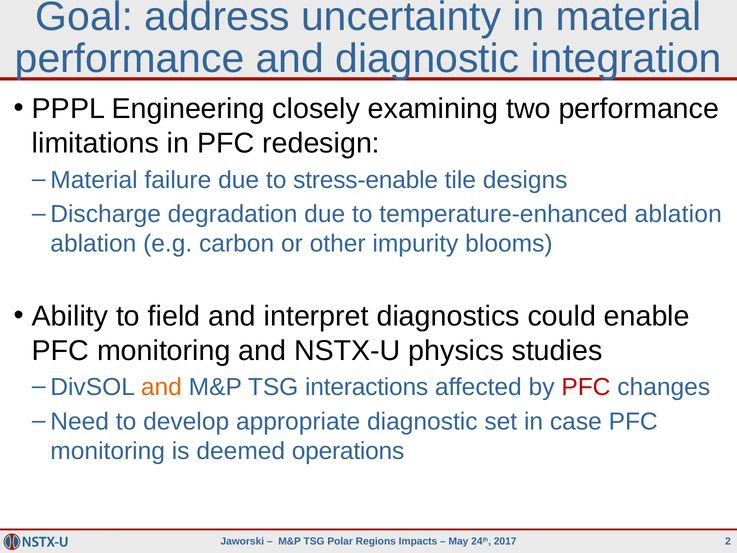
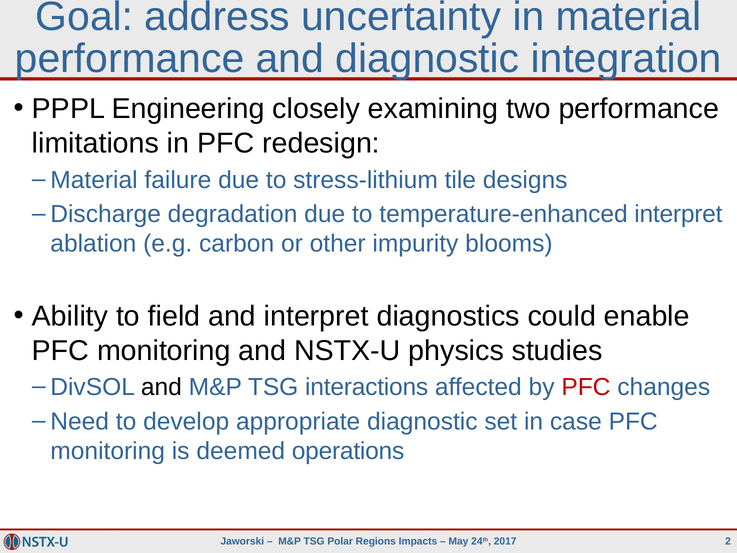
stress-enable: stress-enable -> stress-lithium
temperature-enhanced ablation: ablation -> interpret
and at (161, 387) colour: orange -> black
